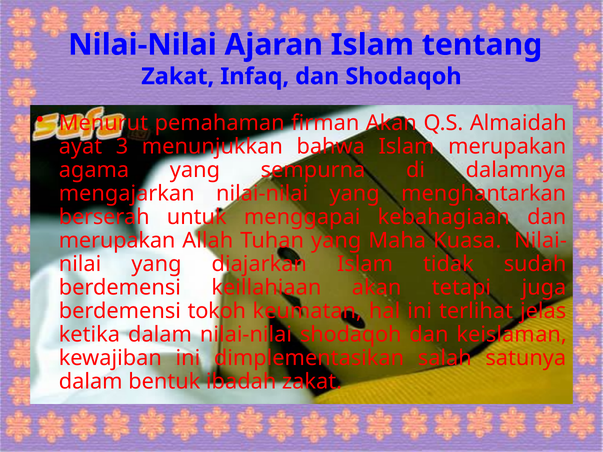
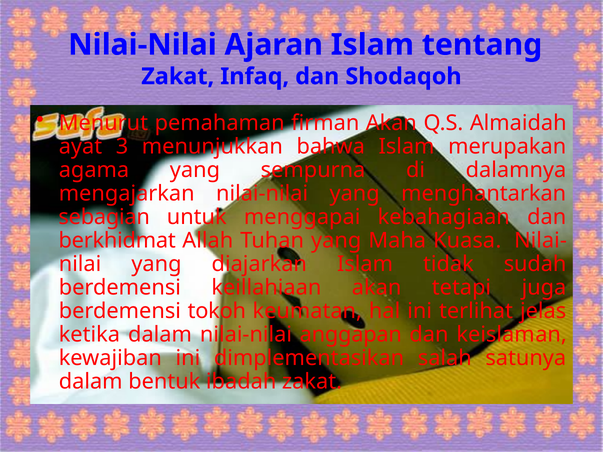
berserah: berserah -> sebagian
merupakan at (117, 241): merupakan -> berkhidmat
nilai-nilai shodaqoh: shodaqoh -> anggapan
